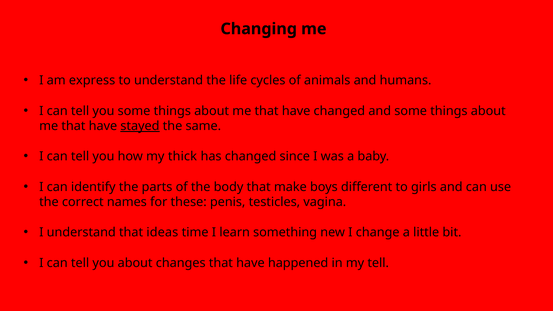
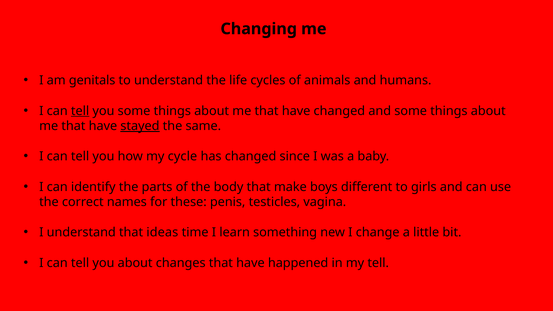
express: express -> genitals
tell at (80, 111) underline: none -> present
thick: thick -> cycle
